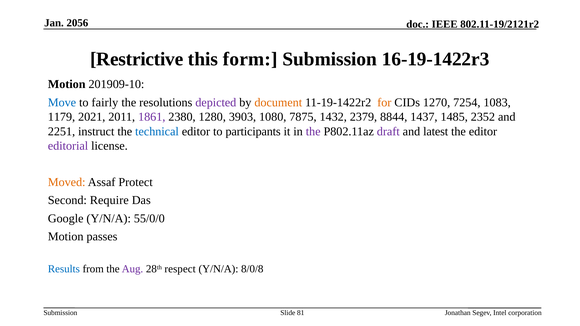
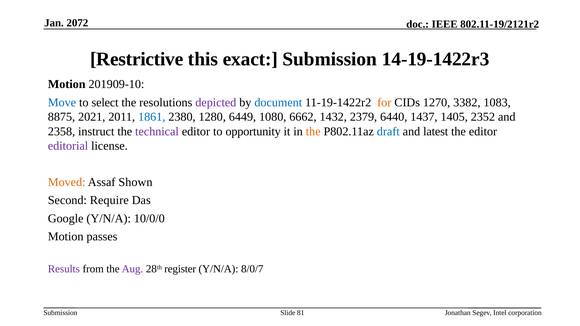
2056: 2056 -> 2072
form: form -> exact
16-19-1422r3: 16-19-1422r3 -> 14-19-1422r3
fairly: fairly -> select
document colour: orange -> blue
7254: 7254 -> 3382
1179: 1179 -> 8875
1861 colour: purple -> blue
3903: 3903 -> 6449
7875: 7875 -> 6662
8844: 8844 -> 6440
1485: 1485 -> 1405
2251: 2251 -> 2358
technical colour: blue -> purple
participants: participants -> opportunity
the at (313, 131) colour: purple -> orange
draft colour: purple -> blue
Protect: Protect -> Shown
55/0/0: 55/0/0 -> 10/0/0
Results colour: blue -> purple
respect: respect -> register
8/0/8: 8/0/8 -> 8/0/7
